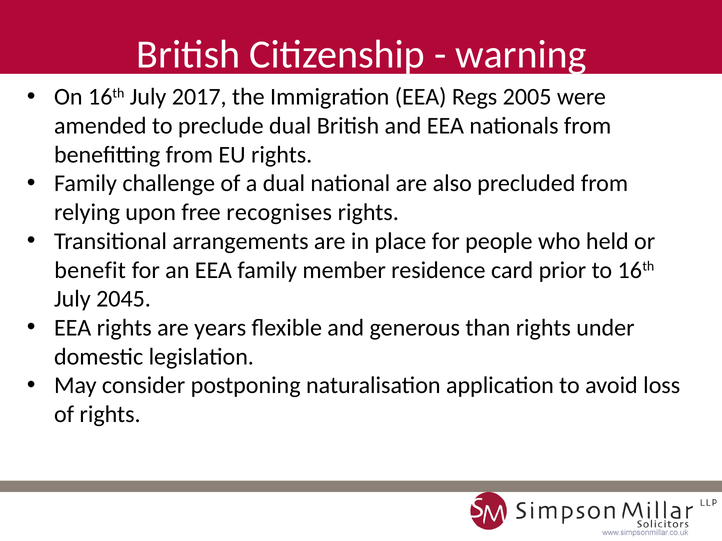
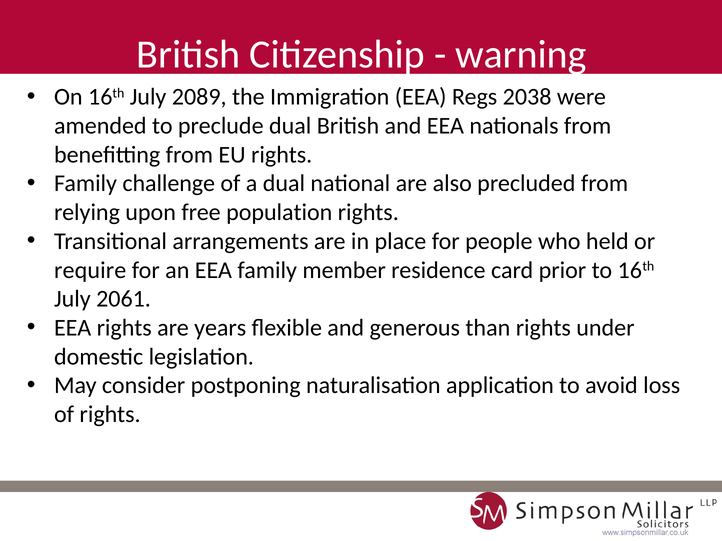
2017: 2017 -> 2089
2005: 2005 -> 2038
recognises: recognises -> population
benefit: benefit -> require
2045: 2045 -> 2061
